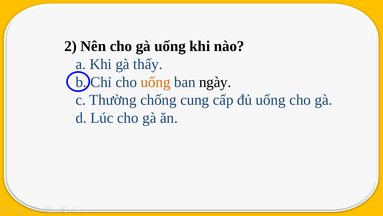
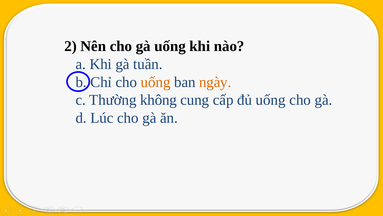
thấy: thấy -> tuần
ngày colour: black -> orange
chống: chống -> không
